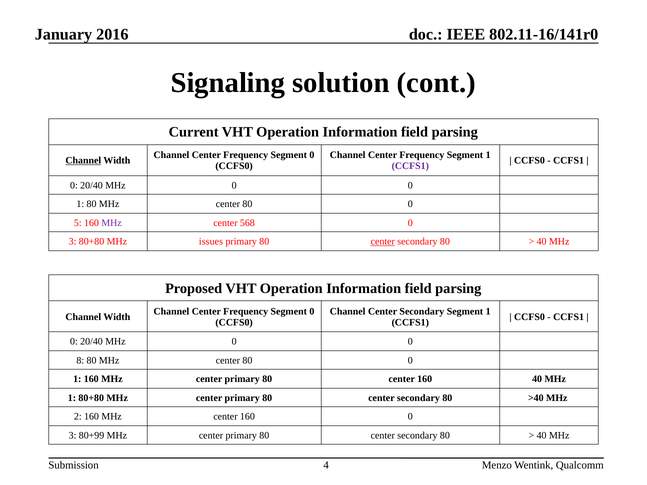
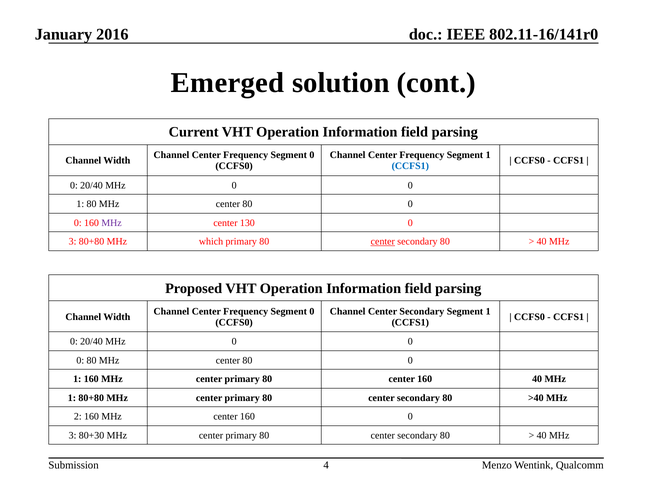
Signaling: Signaling -> Emerged
Channel at (83, 161) underline: present -> none
CCFS1 at (410, 166) colour: purple -> blue
5 at (78, 223): 5 -> 0
568: 568 -> 130
issues: issues -> which
8 at (80, 361): 8 -> 0
80+99: 80+99 -> 80+30
